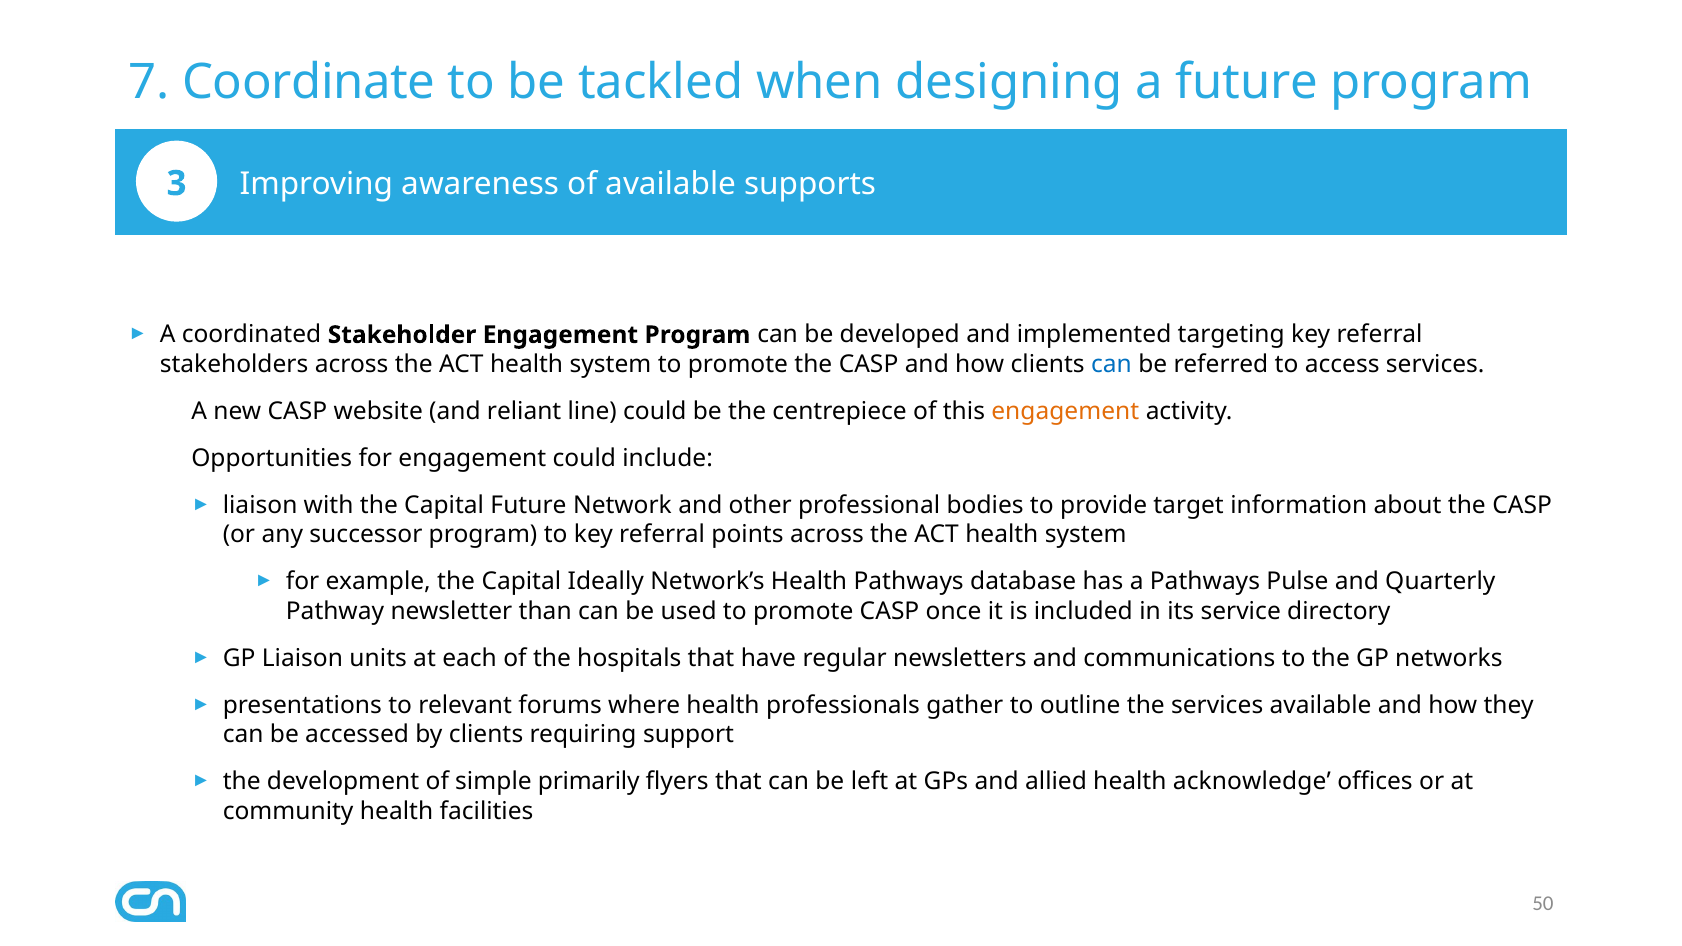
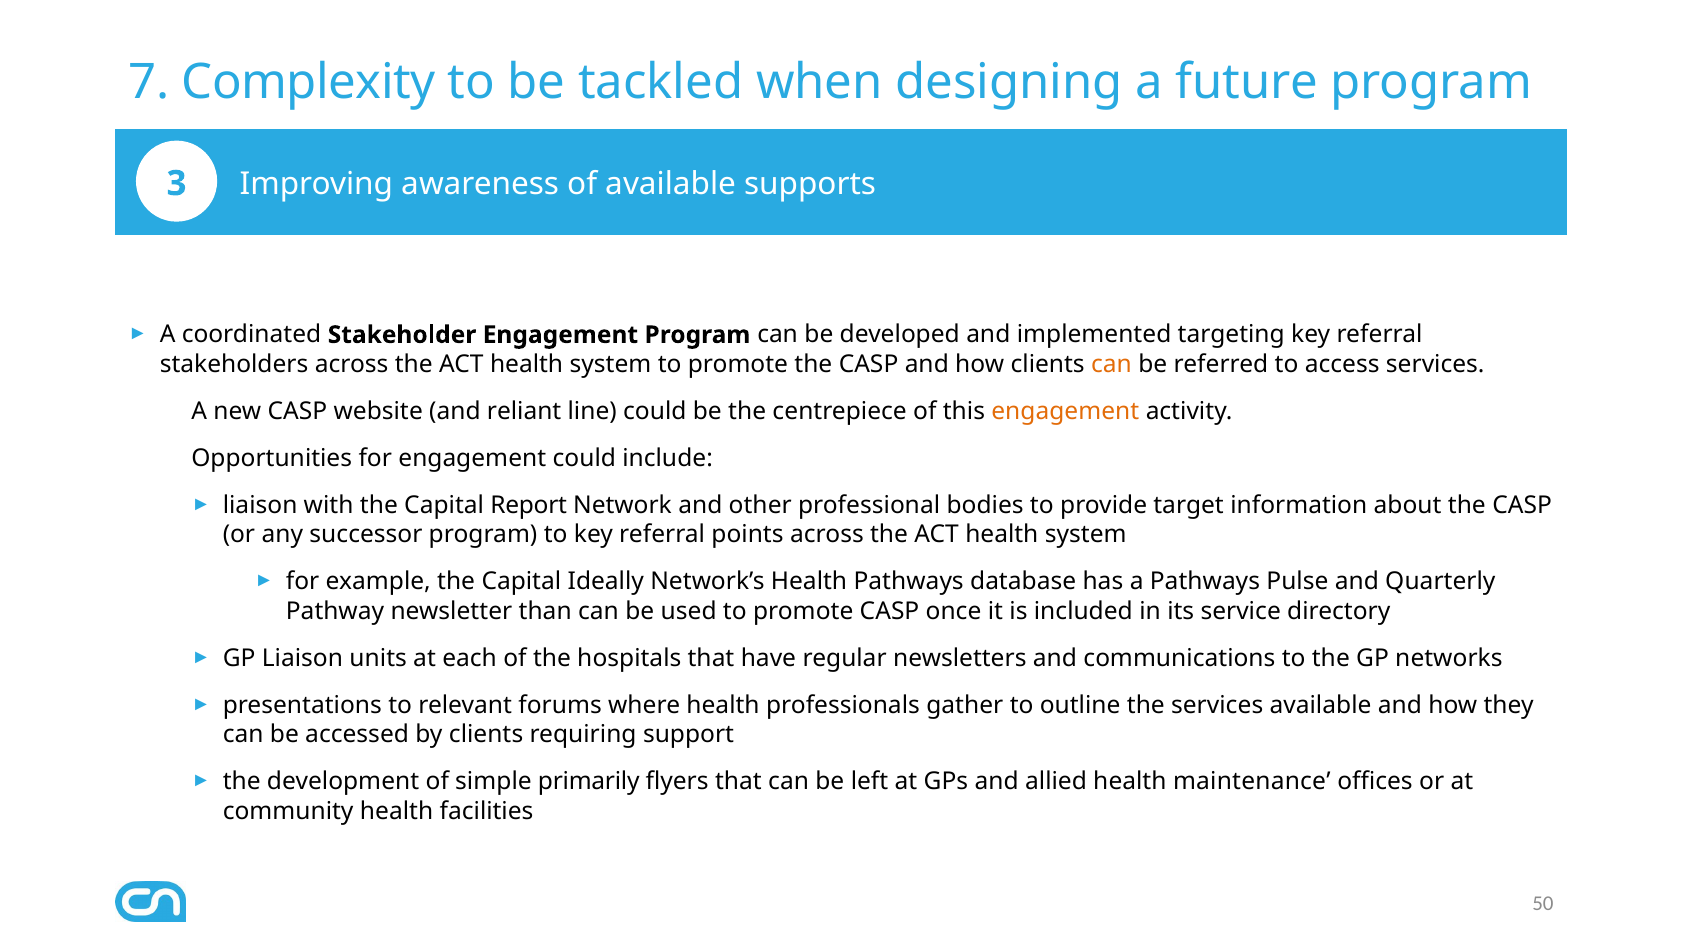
Coordinate: Coordinate -> Complexity
can at (1112, 364) colour: blue -> orange
Capital Future: Future -> Report
acknowledge: acknowledge -> maintenance
